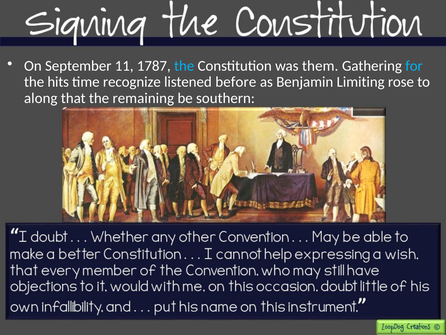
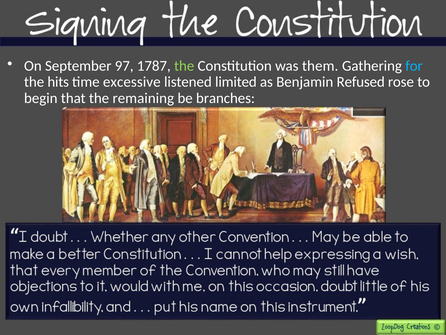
11: 11 -> 97
the at (184, 66) colour: light blue -> light green
recognize: recognize -> excessive
before: before -> limited
Limiting: Limiting -> Refused
along: along -> begin
southern: southern -> branches
